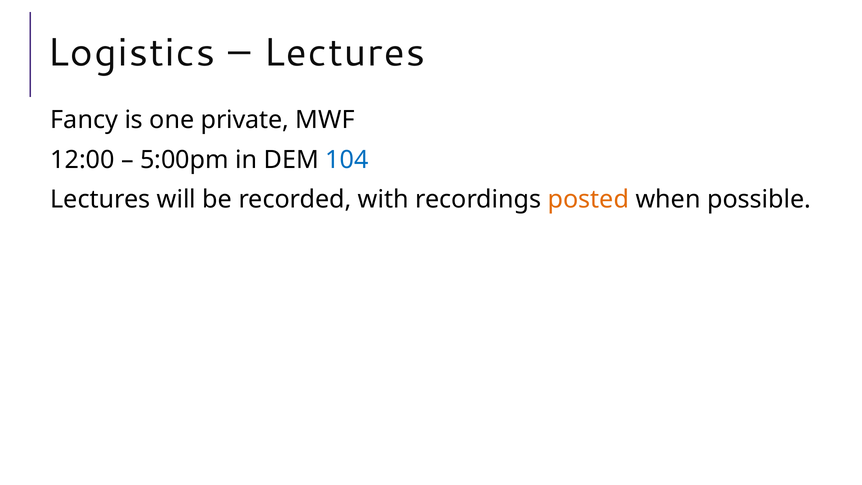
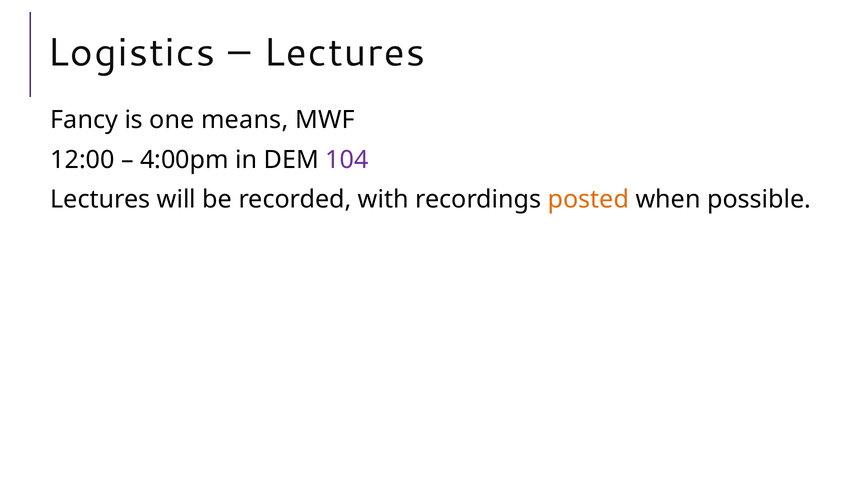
private: private -> means
5:00pm: 5:00pm -> 4:00pm
104 colour: blue -> purple
